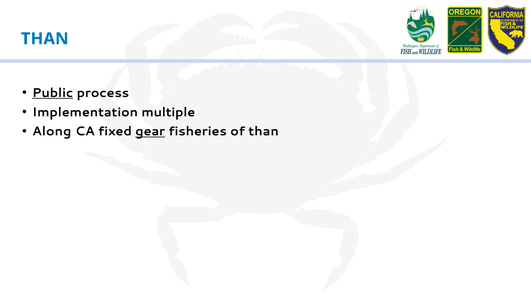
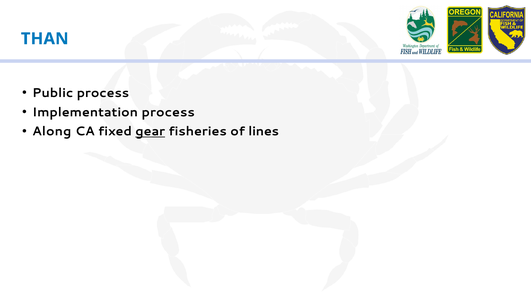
Public underline: present -> none
Implementation multiple: multiple -> process
of than: than -> lines
